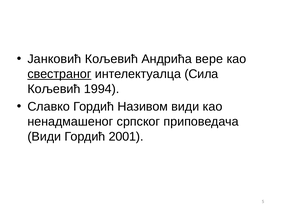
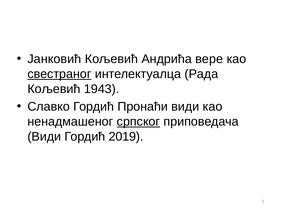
Сила: Сила -> Рада
1994: 1994 -> 1943
Називом: Називом -> Пронаћи
српског underline: none -> present
2001: 2001 -> 2019
